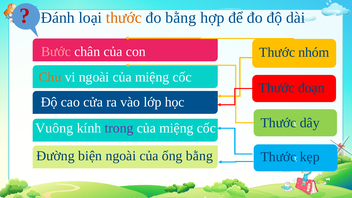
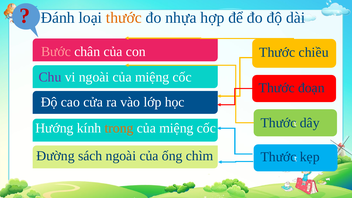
đo bằng: bằng -> nhựa
nhóm: nhóm -> chiều
Chu colour: orange -> purple
Vuông: Vuông -> Hướng
trong colour: purple -> orange
biện: biện -> sách
ống bằng: bằng -> chìm
